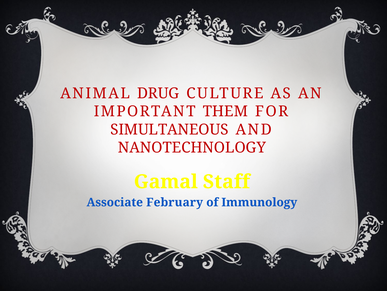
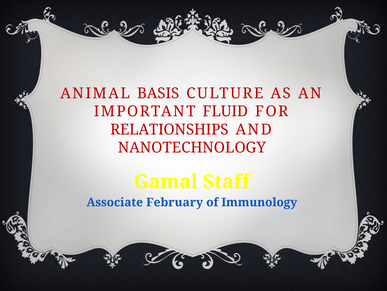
DRUG: DRUG -> BASIS
THEM: THEM -> FLUID
SIMULTANEOUS: SIMULTANEOUS -> RELATIONSHIPS
